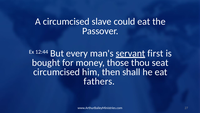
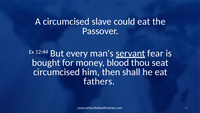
first: first -> fear
those: those -> blood
